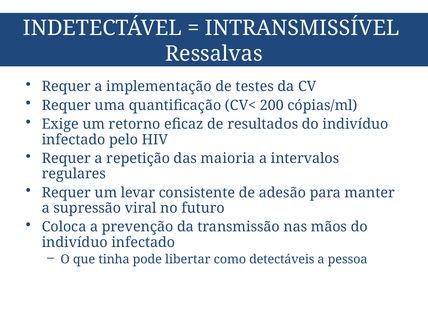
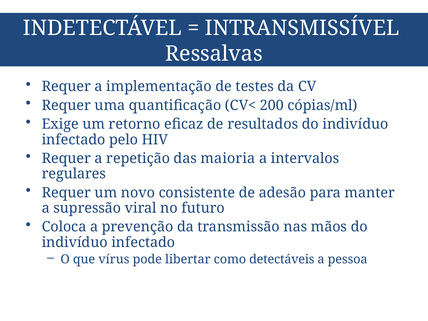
levar: levar -> novo
tinha: tinha -> vírus
